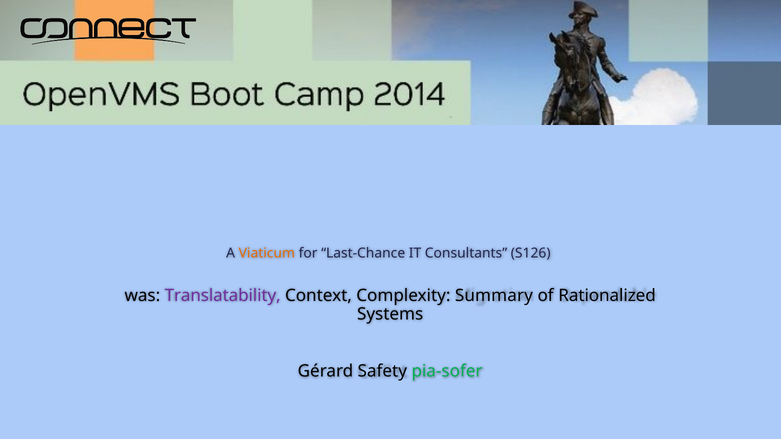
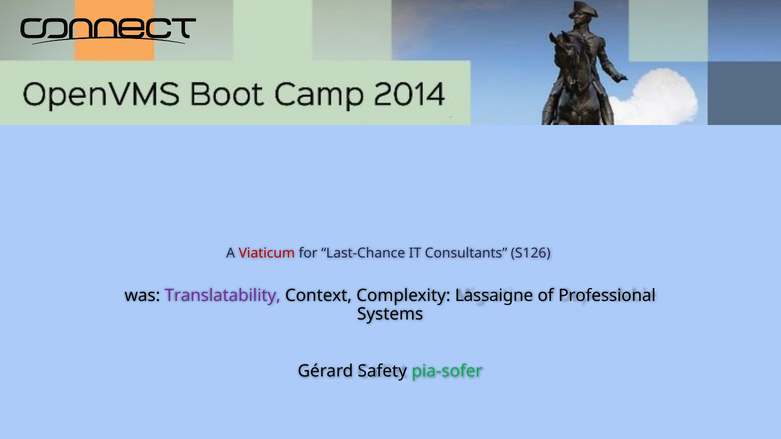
Viaticum colour: orange -> red
Summary: Summary -> Lassaigne
Rationalized: Rationalized -> Professional
